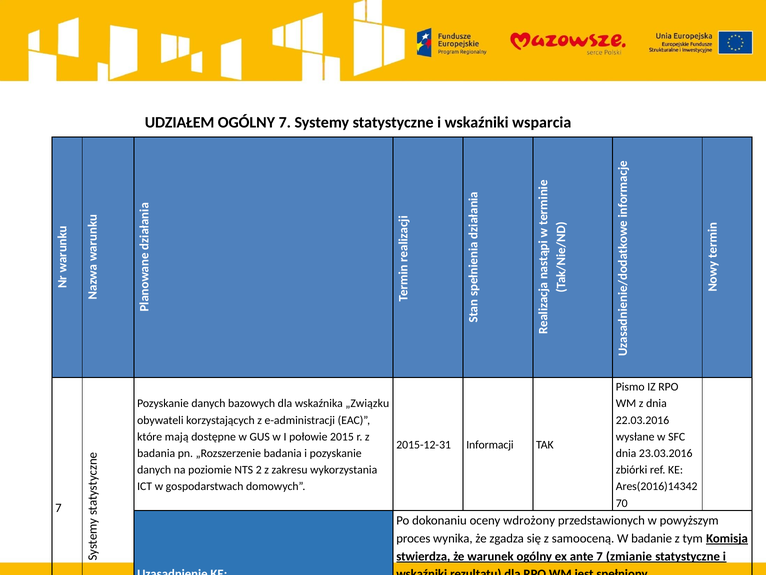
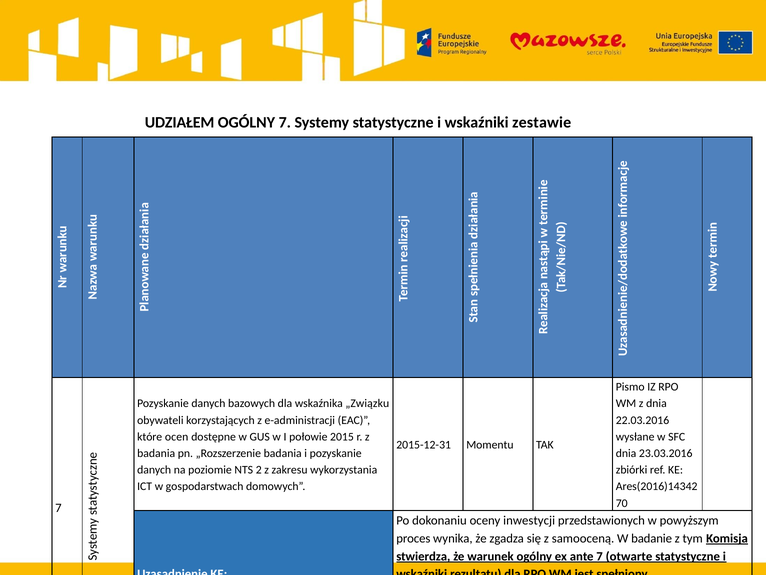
wsparcia: wsparcia -> zestawie
mają: mają -> ocen
Informacji: Informacji -> Momentu
wdrożony: wdrożony -> inwestycji
zmianie: zmianie -> otwarte
